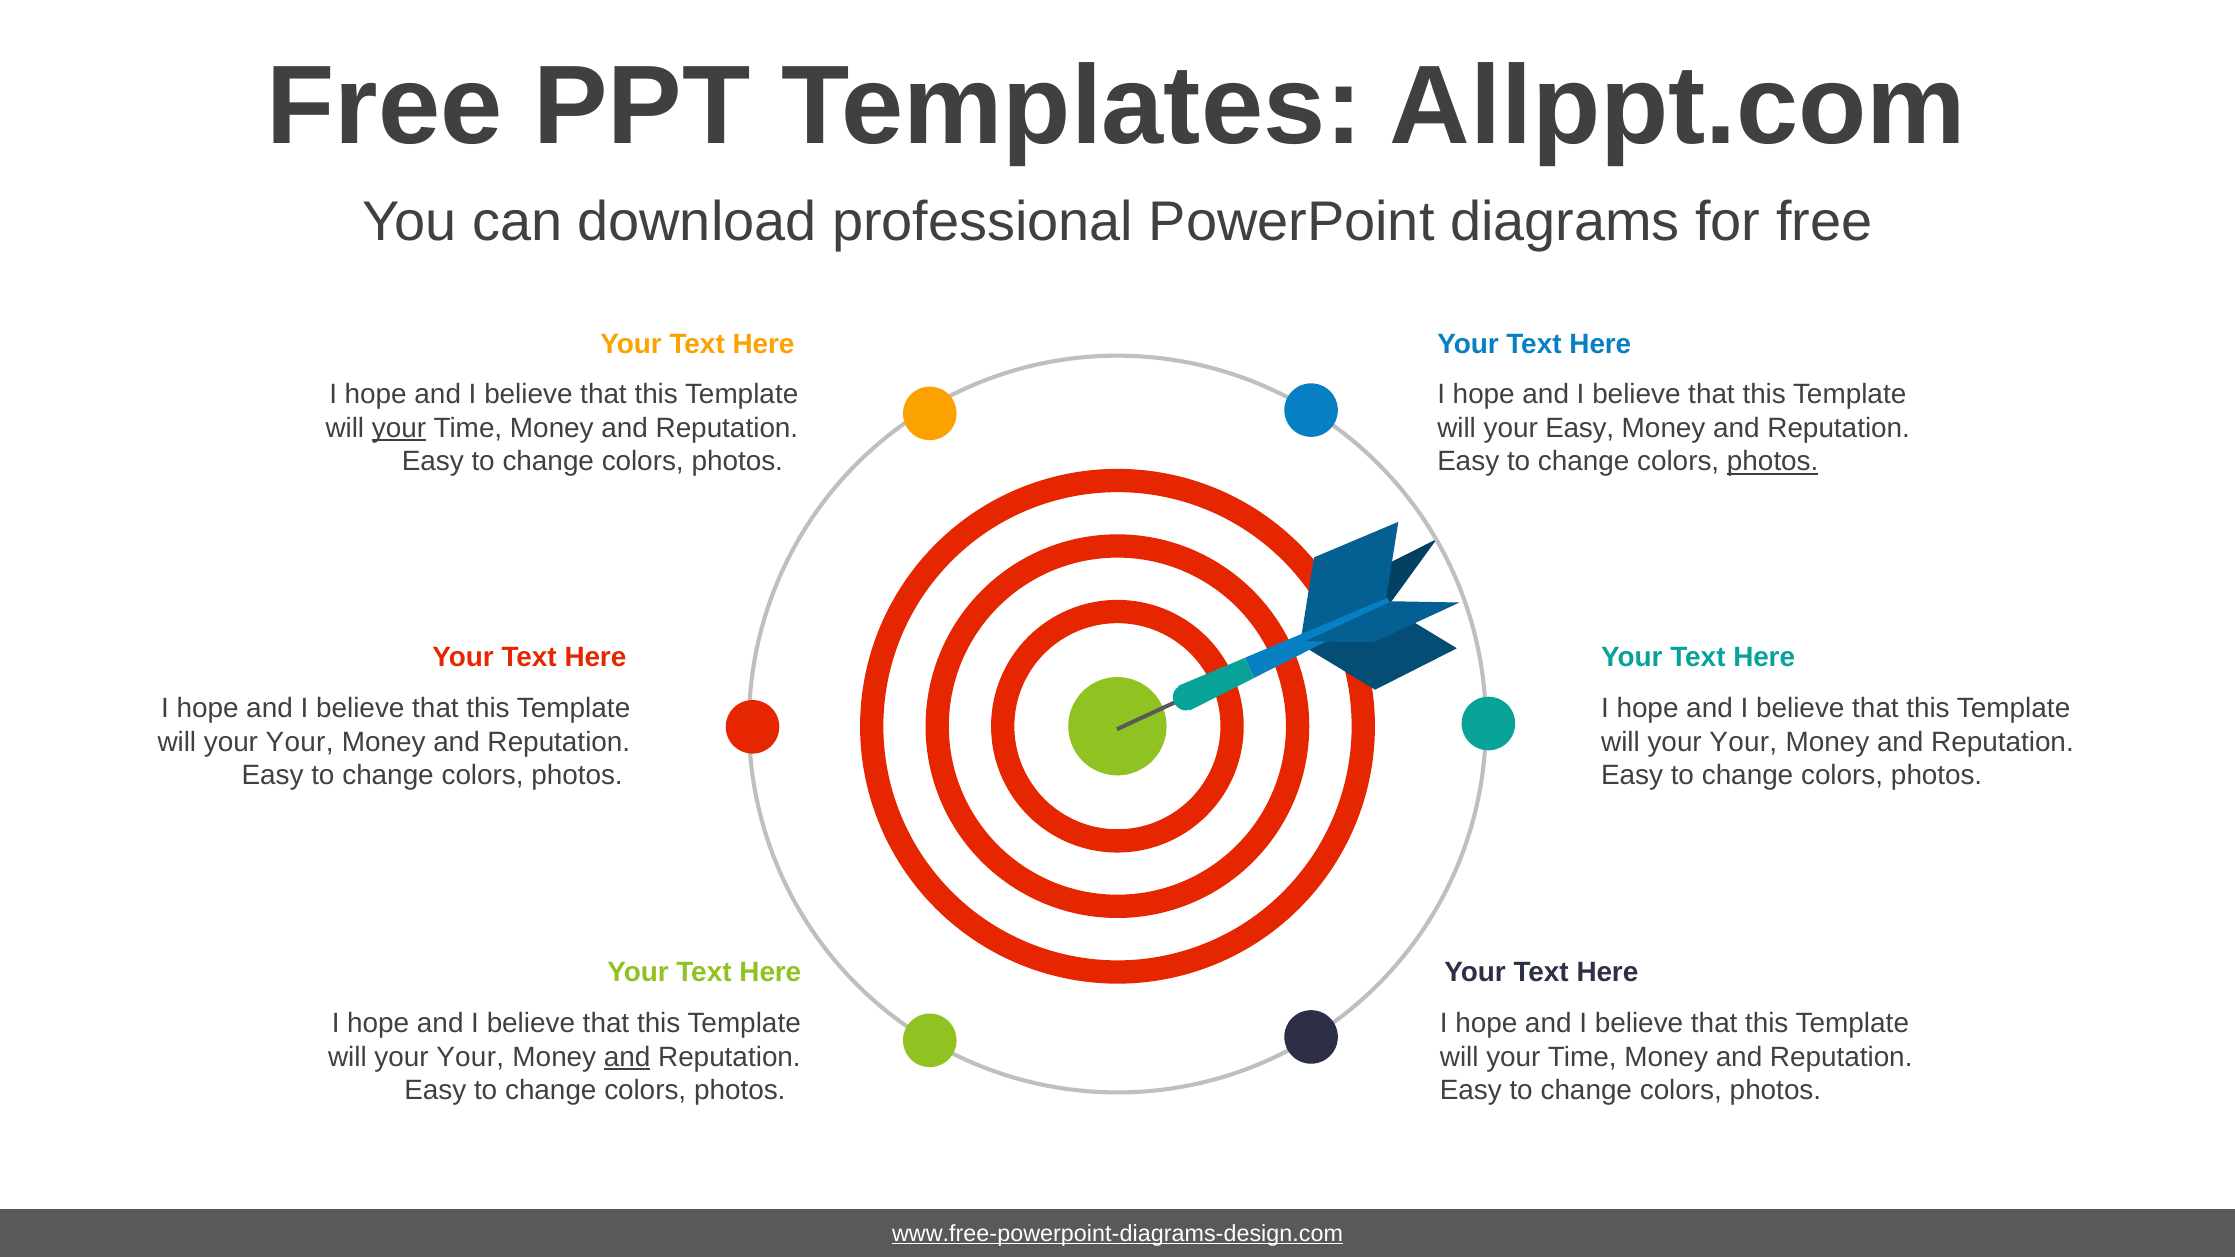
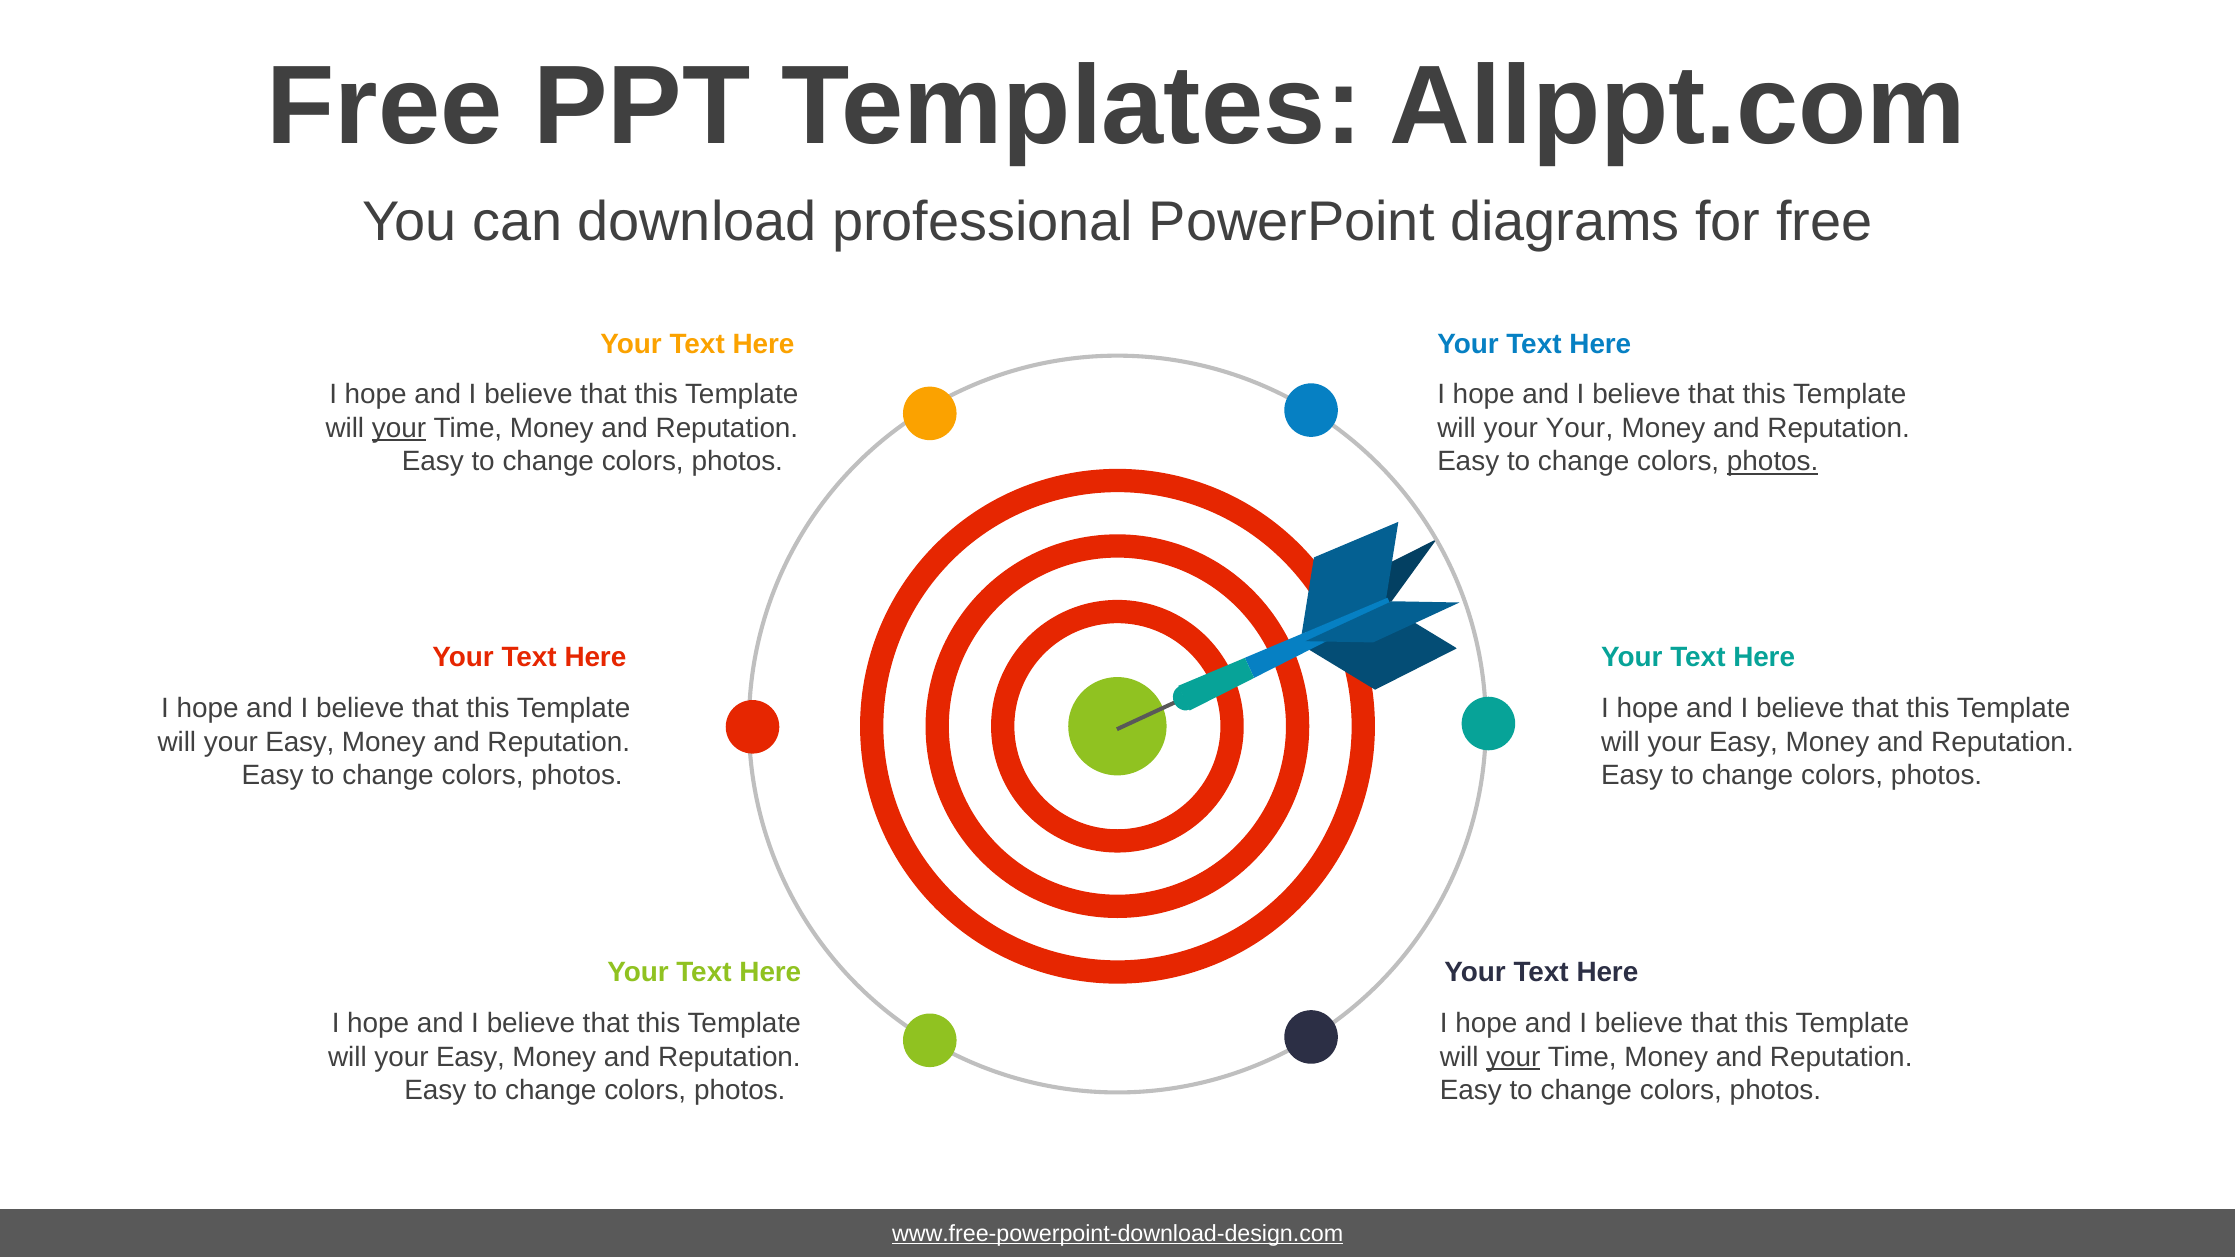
your Easy: Easy -> Your
Your at (300, 742): Your -> Easy
Your at (1743, 742): Your -> Easy
Your at (470, 1057): Your -> Easy
and at (627, 1057) underline: present -> none
your at (1513, 1057) underline: none -> present
www.free-powerpoint-diagrams-design.com: www.free-powerpoint-diagrams-design.com -> www.free-powerpoint-download-design.com
